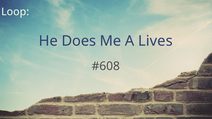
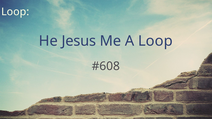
Does: Does -> Jesus
A Lives: Lives -> Loop
